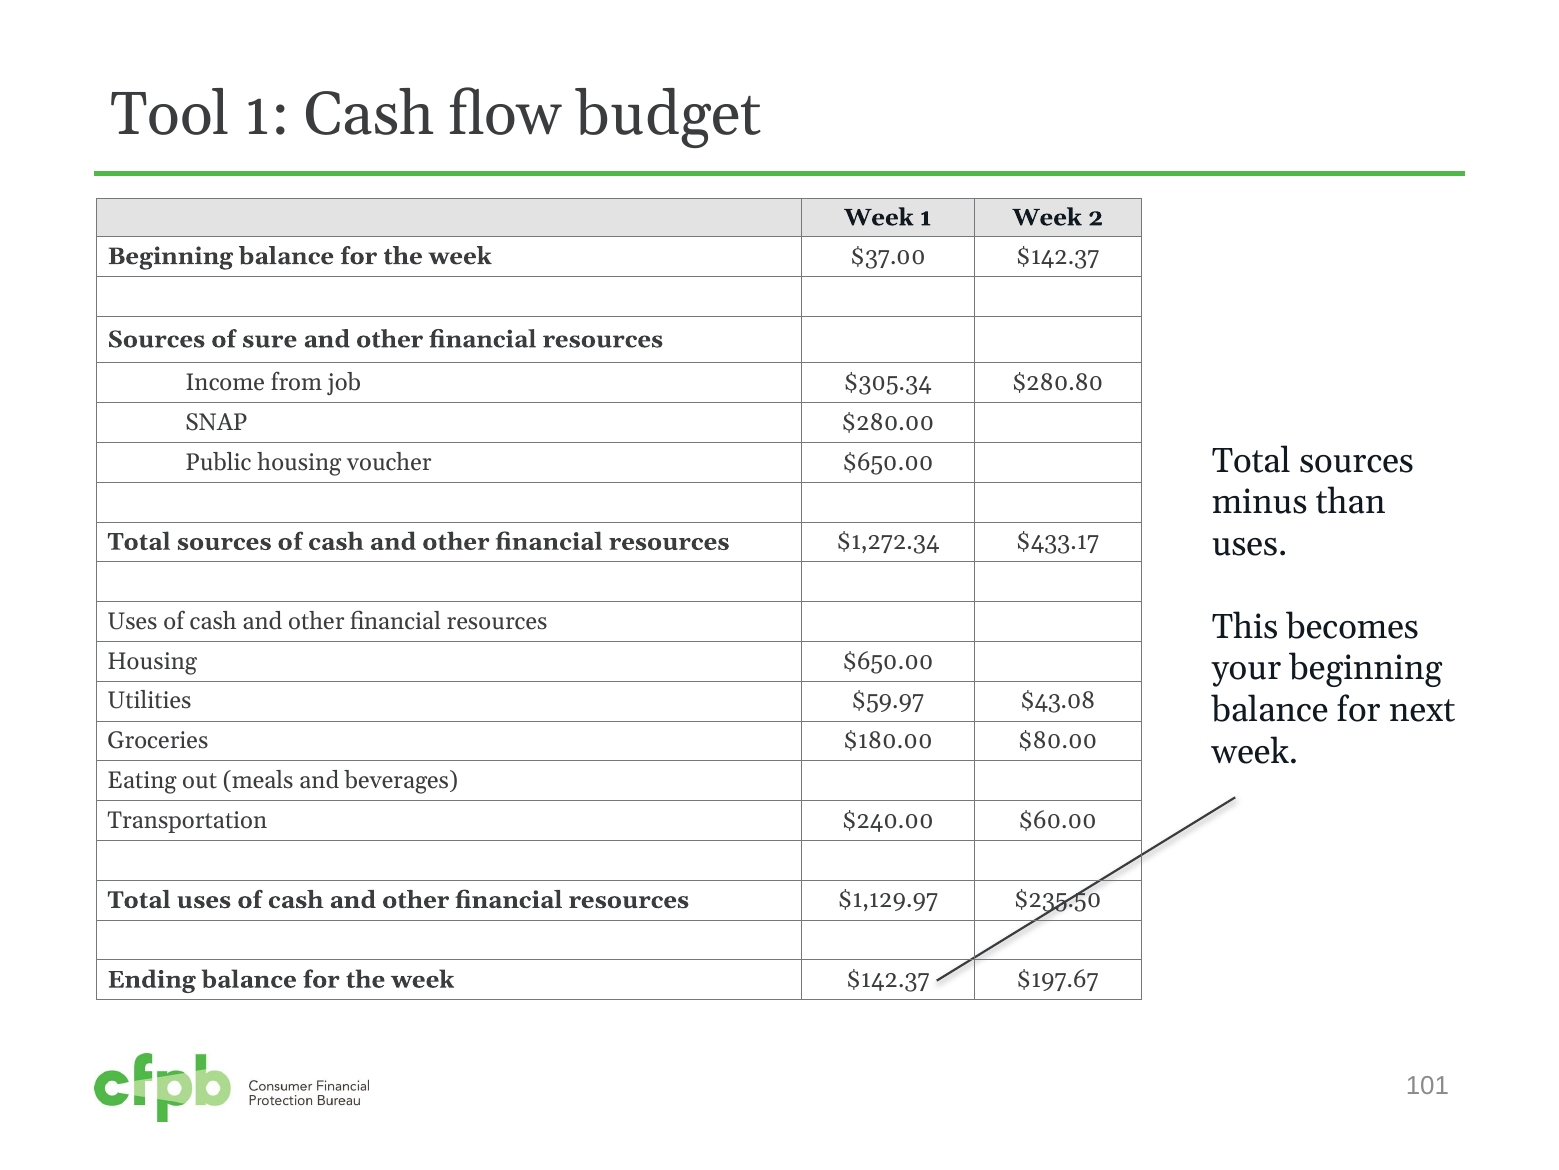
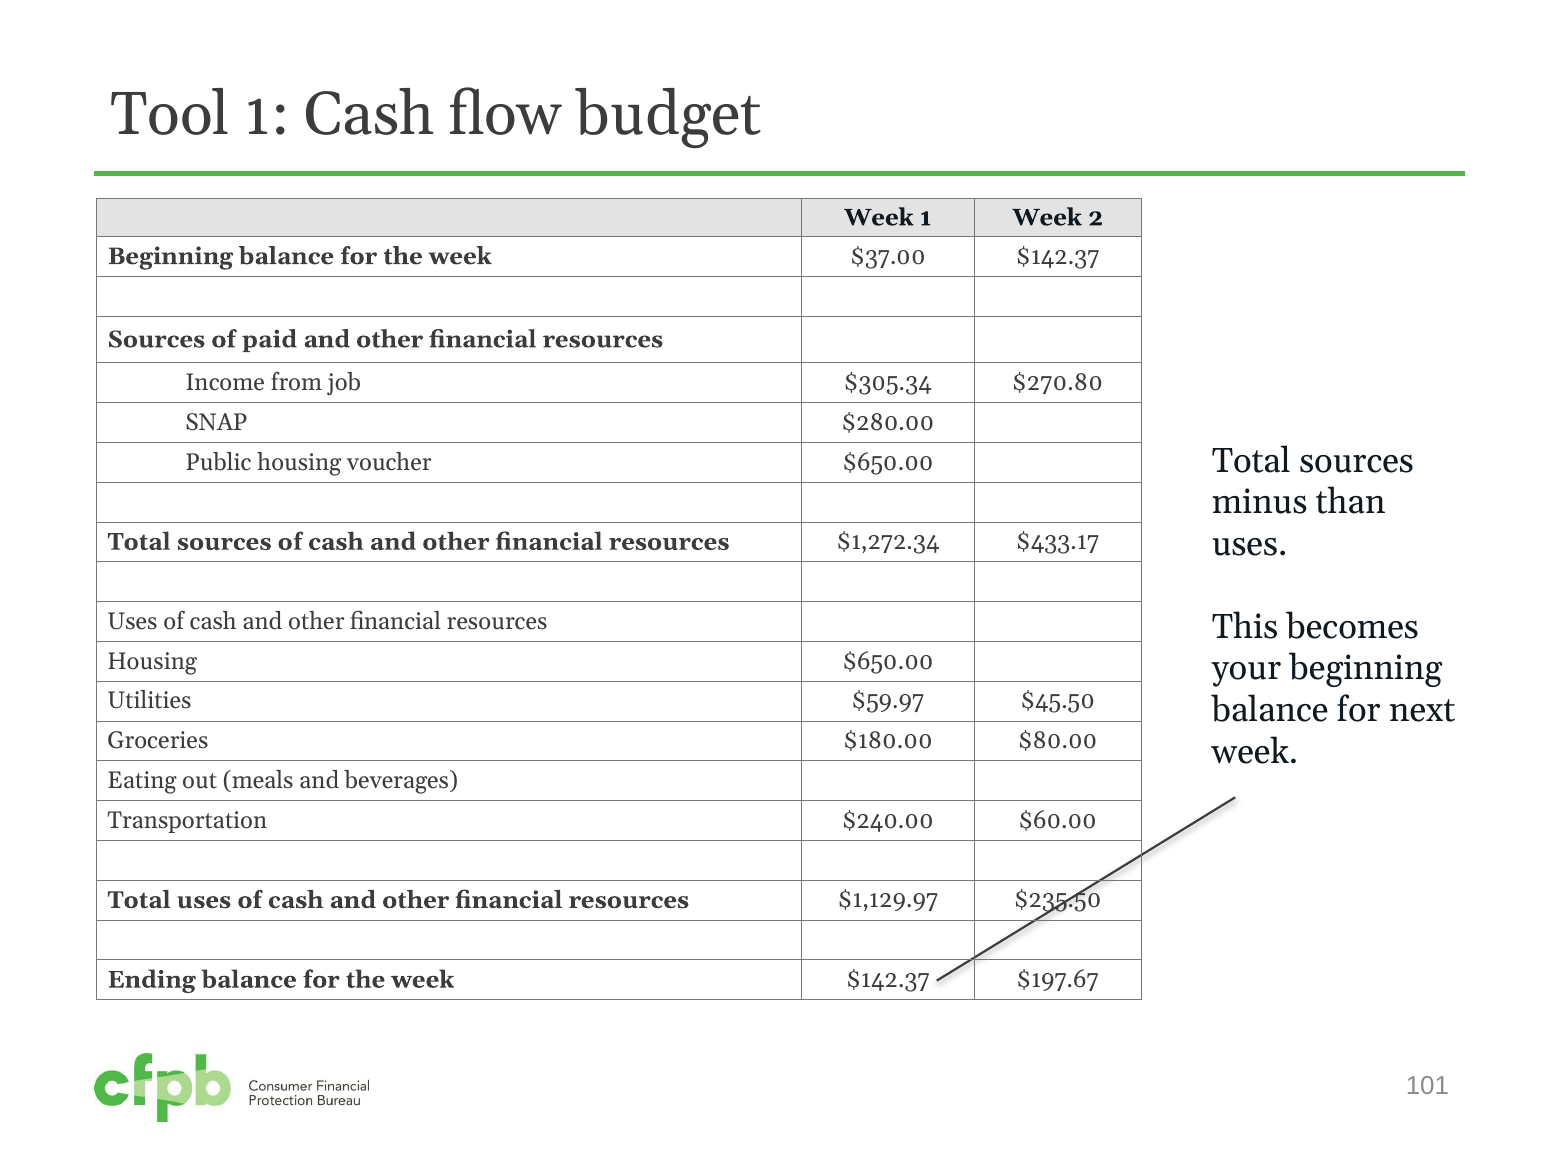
sure: sure -> paid
$280.80: $280.80 -> $270.80
$43.08: $43.08 -> $45.50
